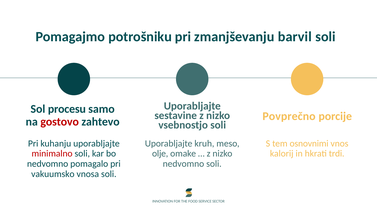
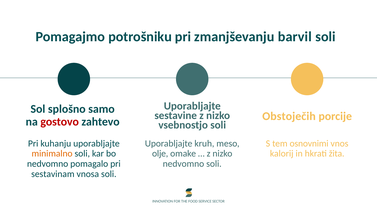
procesu: procesu -> splošno
Povprečno: Povprečno -> Obstoječih
minimalno colour: red -> orange
trdi: trdi -> žita
vakuumsko: vakuumsko -> sestavinam
